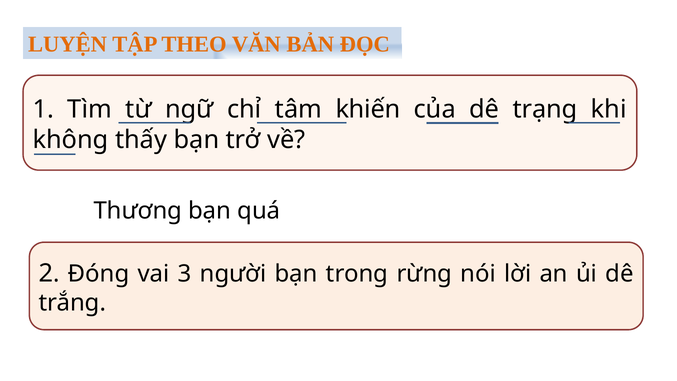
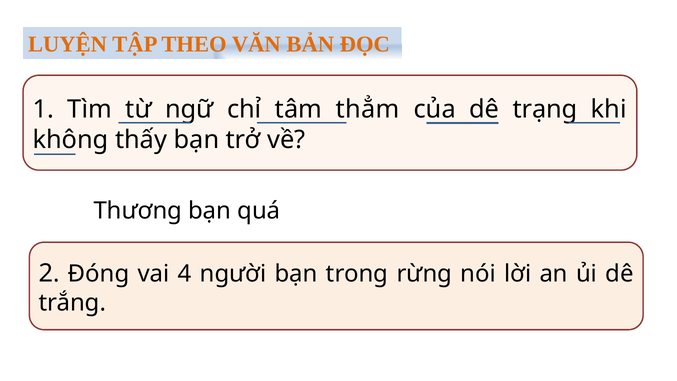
khiến: khiến -> thẳm
3: 3 -> 4
